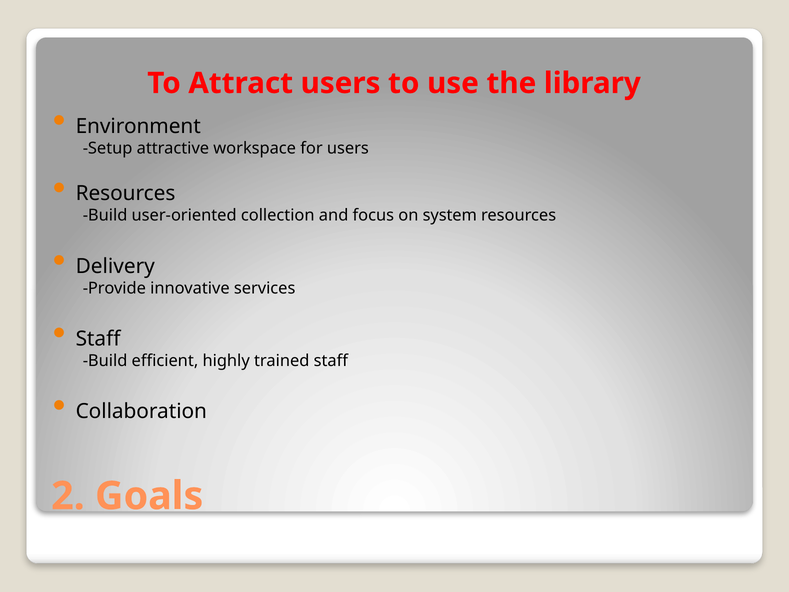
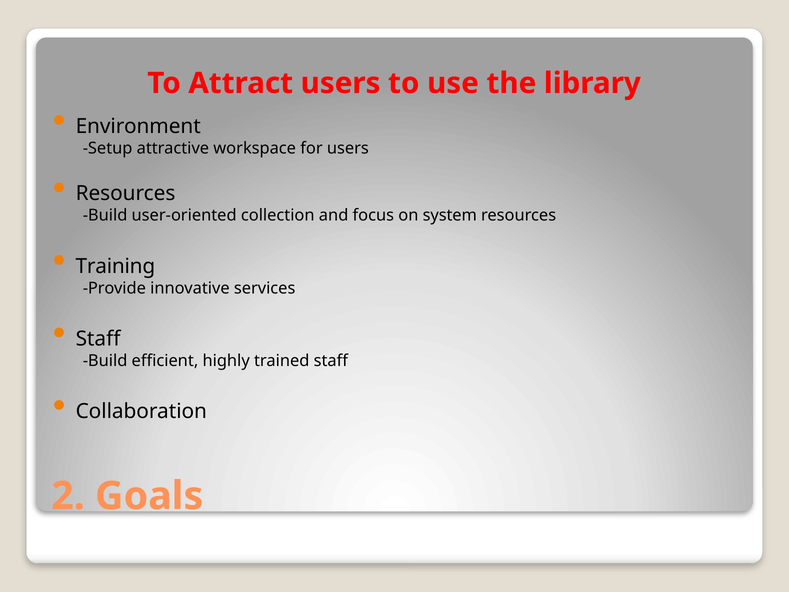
Delivery: Delivery -> Training
